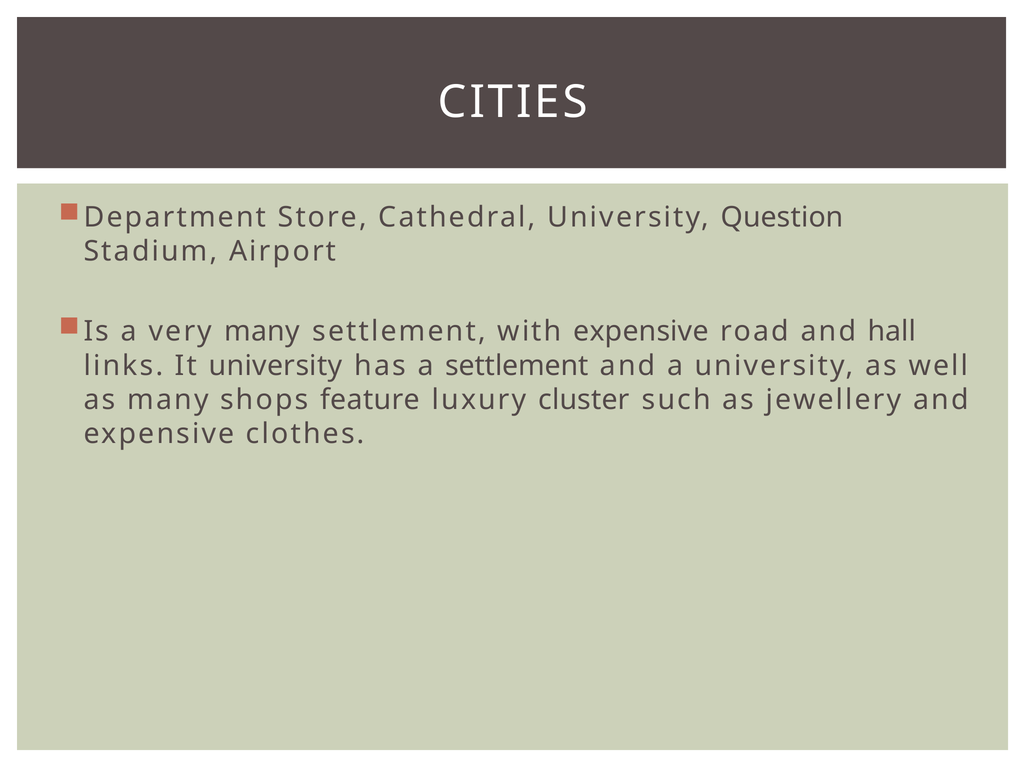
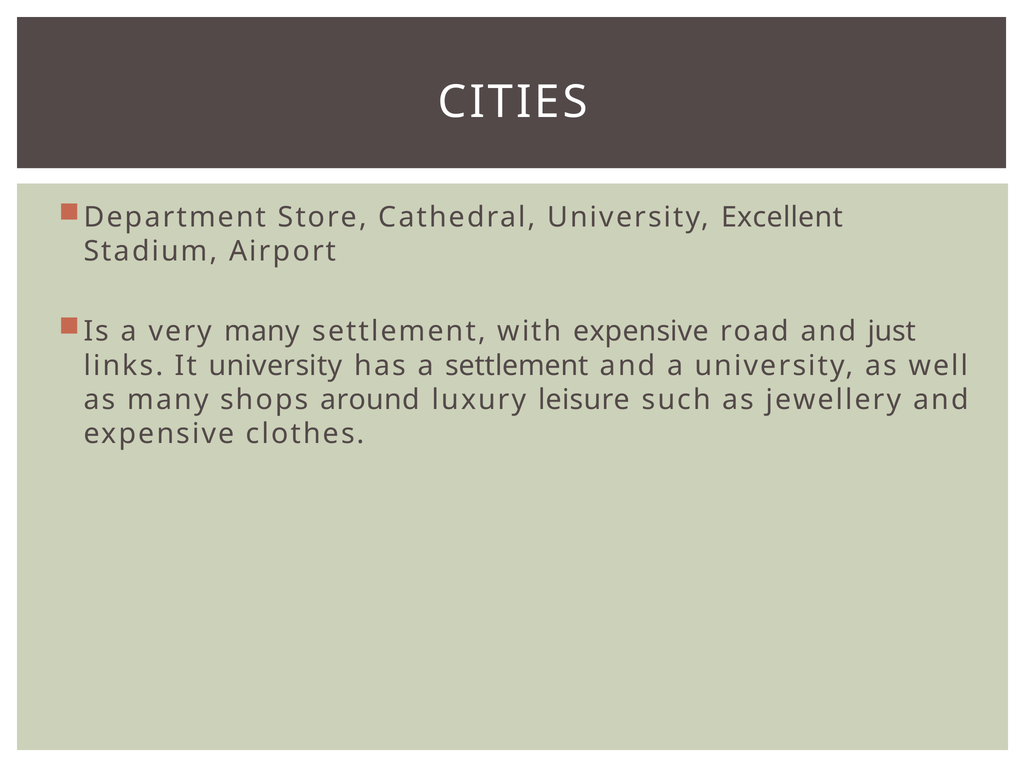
Question: Question -> Excellent
hall: hall -> just
feature: feature -> around
cluster: cluster -> leisure
